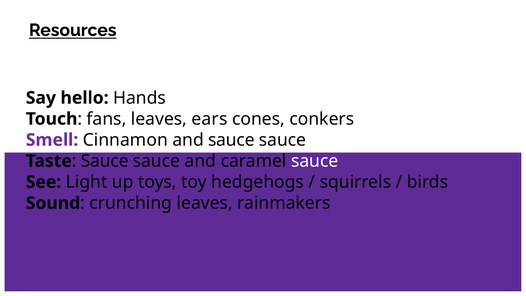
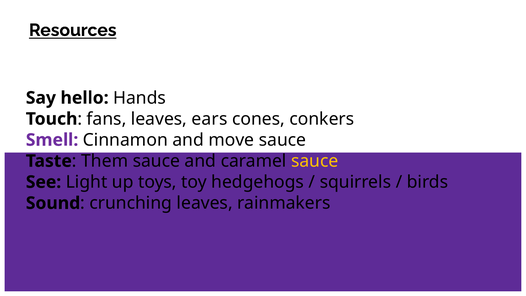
and sauce: sauce -> move
Sauce at (105, 161): Sauce -> Them
sauce at (315, 161) colour: white -> yellow
